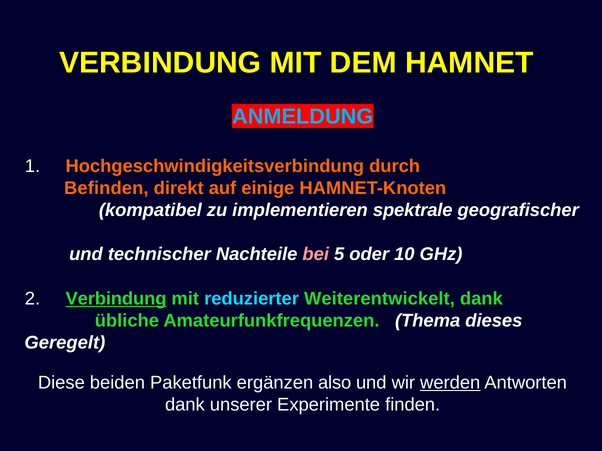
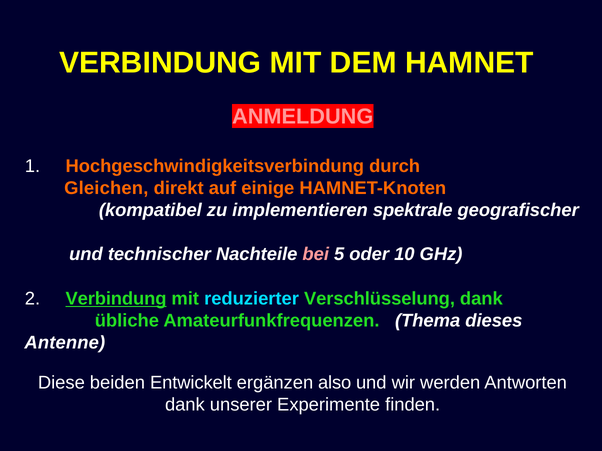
ANMELDUNG colour: light blue -> pink
Befinden: Befinden -> Gleichen
Weiterentwickelt: Weiterentwickelt -> Verschlüsselung
Geregelt: Geregelt -> Antenne
Paketfunk: Paketfunk -> Entwickelt
werden underline: present -> none
